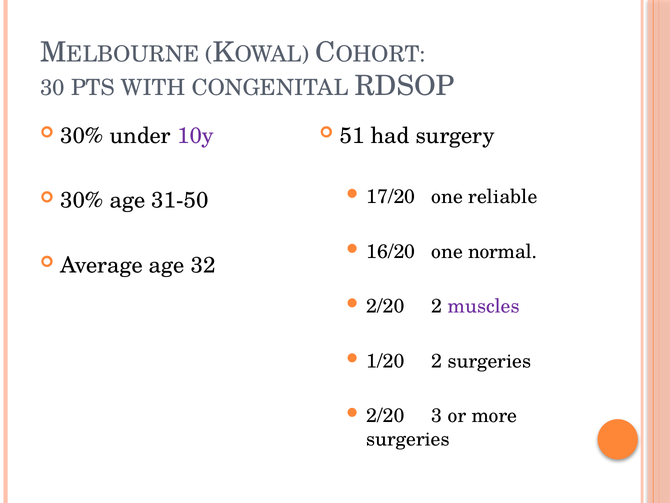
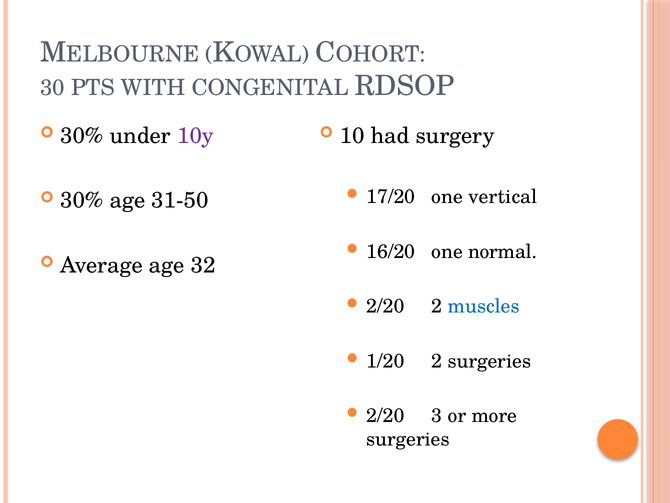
51: 51 -> 10
reliable: reliable -> vertical
muscles colour: purple -> blue
